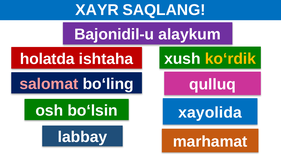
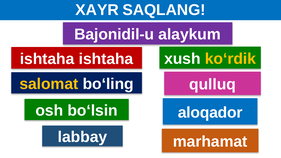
holatda at (47, 59): holatda -> ishtaha
salomat colour: pink -> yellow
xayolida: xayolida -> aloqador
